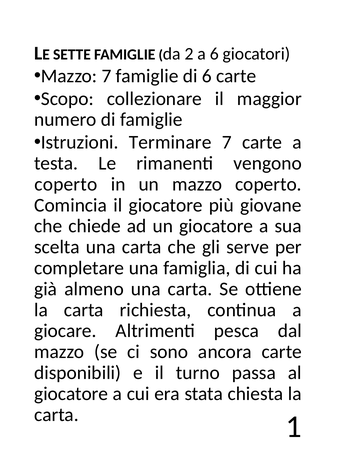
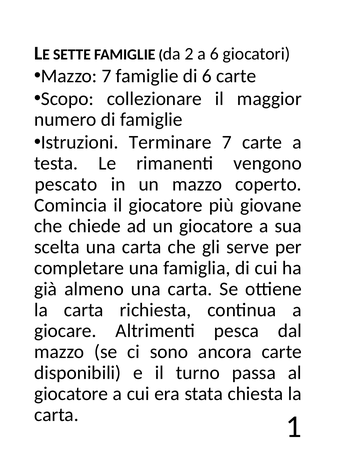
coperto at (66, 184): coperto -> pescato
